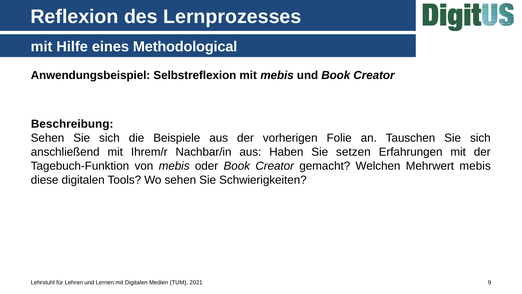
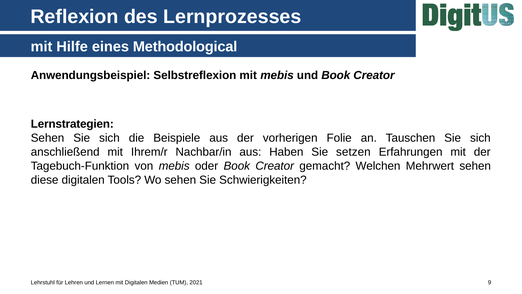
Beschreibung: Beschreibung -> Lernstrategien
Mehrwert mebis: mebis -> sehen
